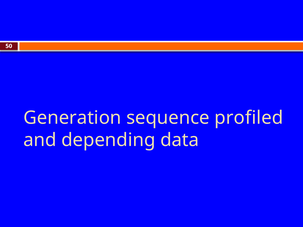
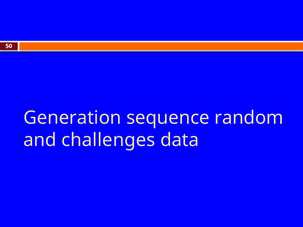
profiled: profiled -> random
depending: depending -> challenges
